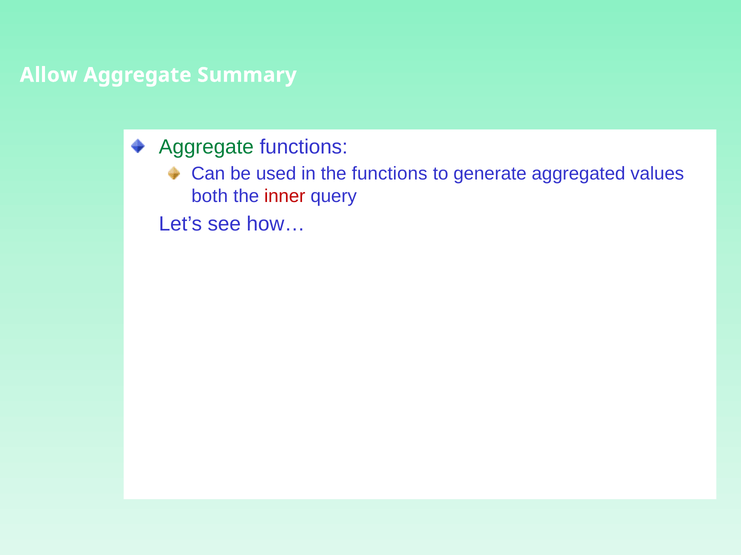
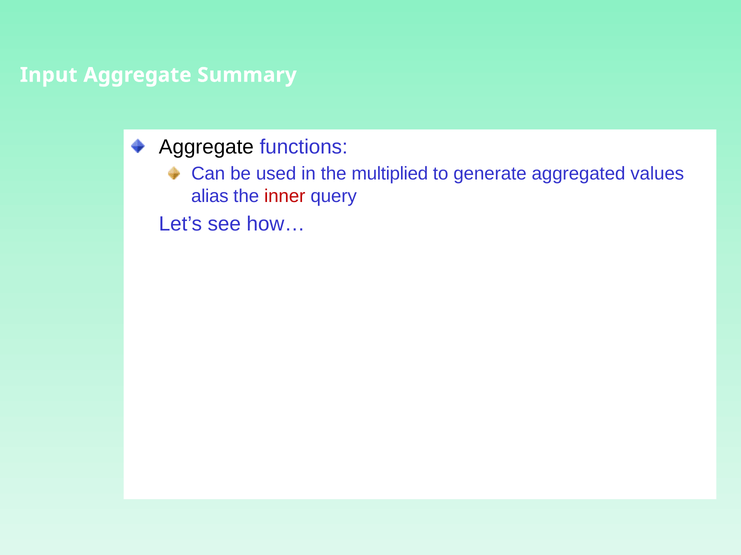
Allow: Allow -> Input
Aggregate at (206, 147) colour: green -> black
the functions: functions -> multiplied
both: both -> alias
